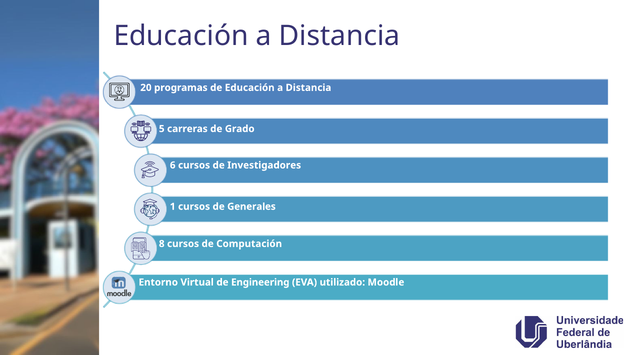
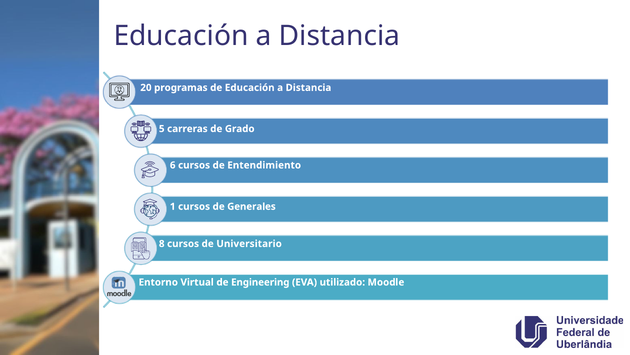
Investigadores: Investigadores -> Entendimiento
Computación: Computación -> Universitario
